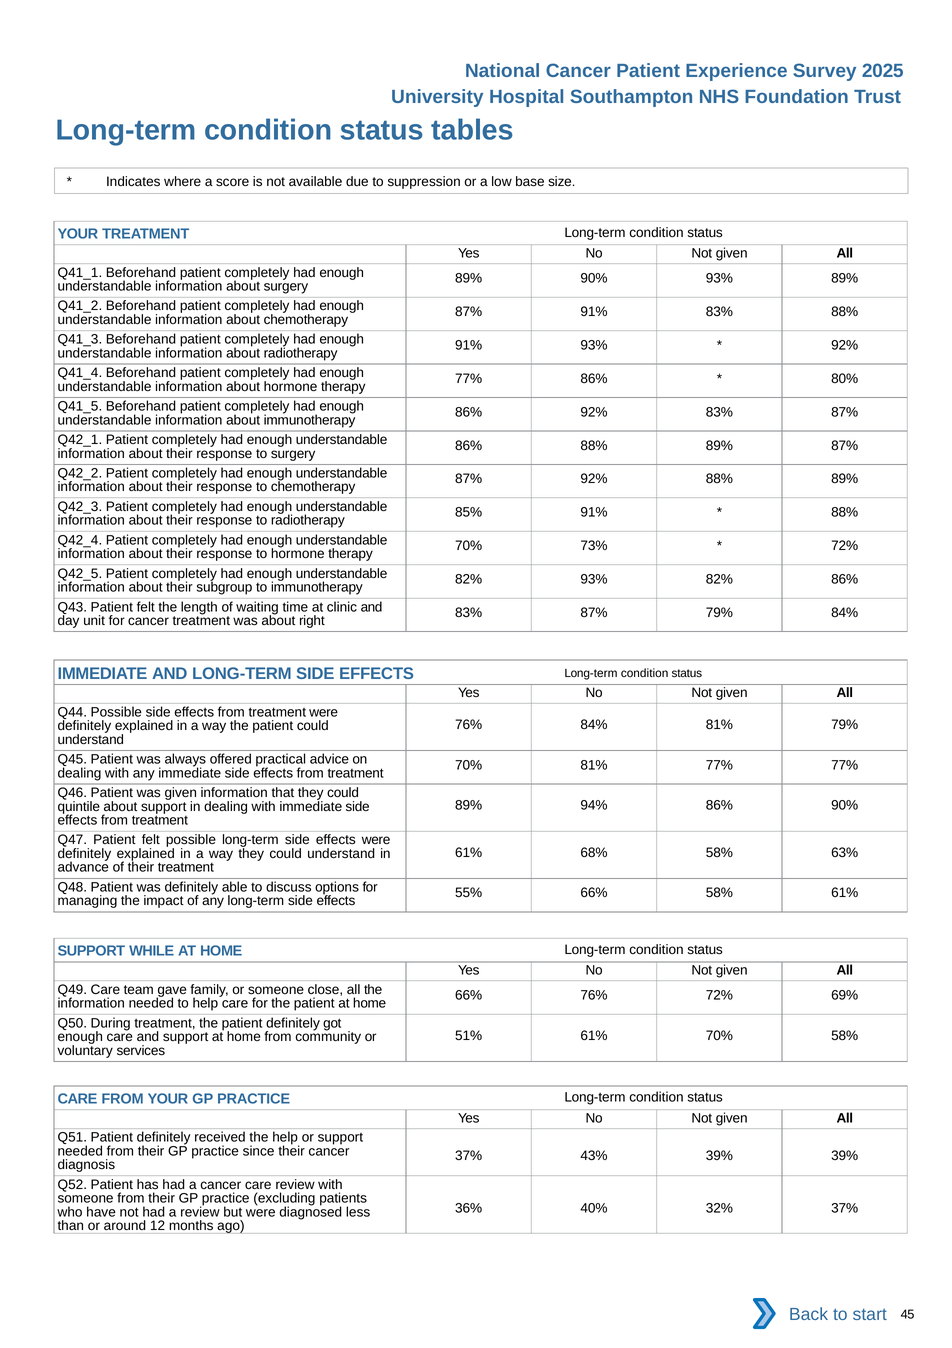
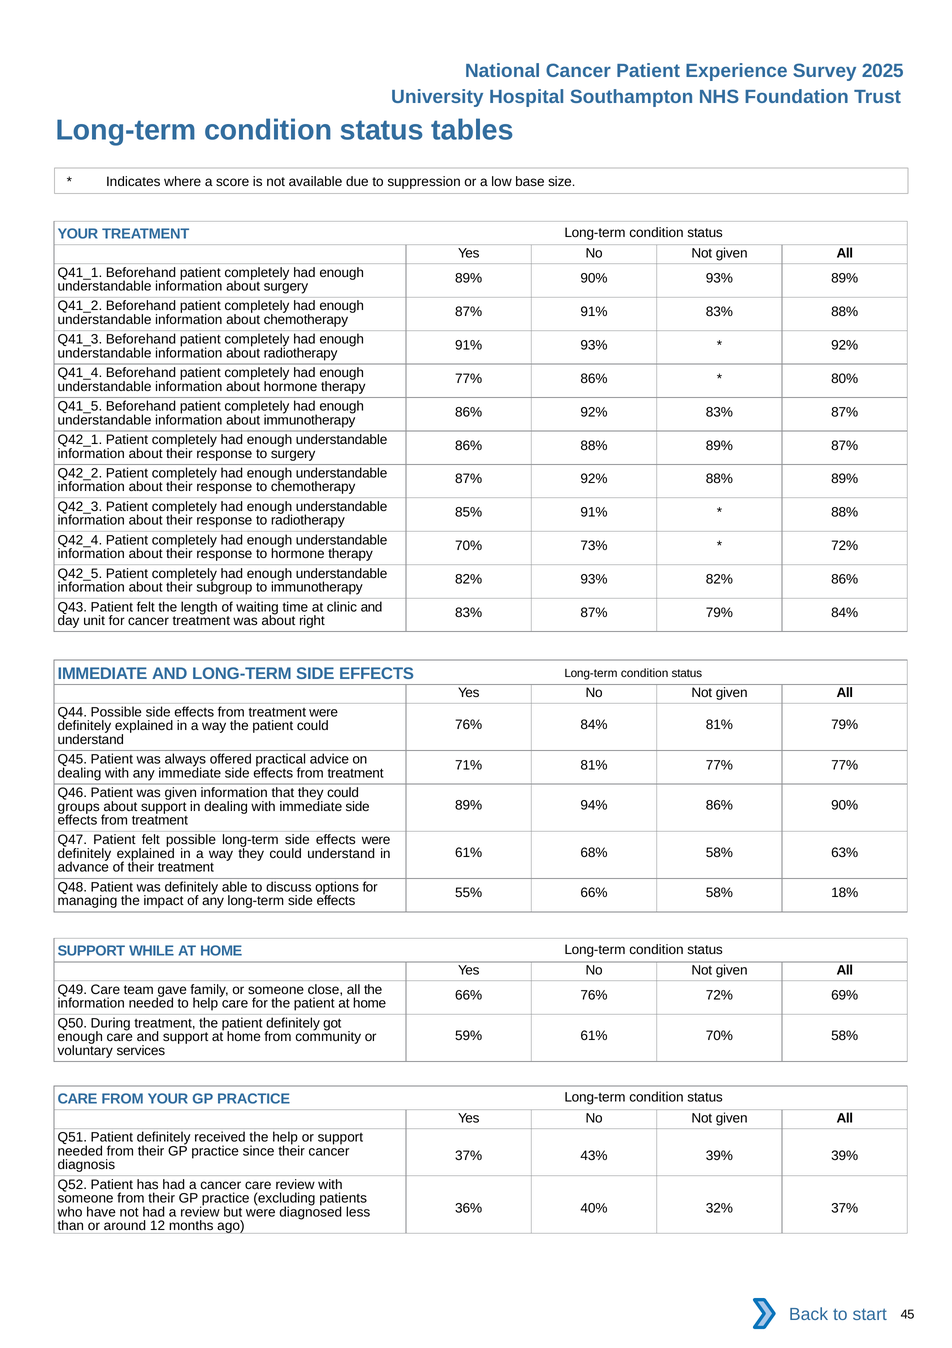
70% at (469, 765): 70% -> 71%
quintile: quintile -> groups
58% 61%: 61% -> 18%
51%: 51% -> 59%
